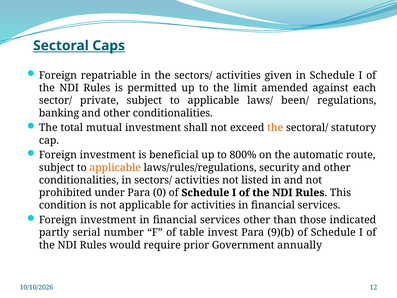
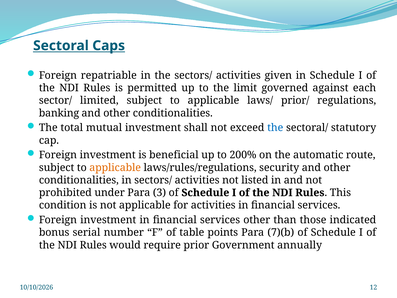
amended: amended -> governed
private: private -> limited
been/: been/ -> prior/
the at (275, 128) colour: orange -> blue
800%: 800% -> 200%
0: 0 -> 3
partly: partly -> bonus
invest: invest -> points
9)(b: 9)(b -> 7)(b
